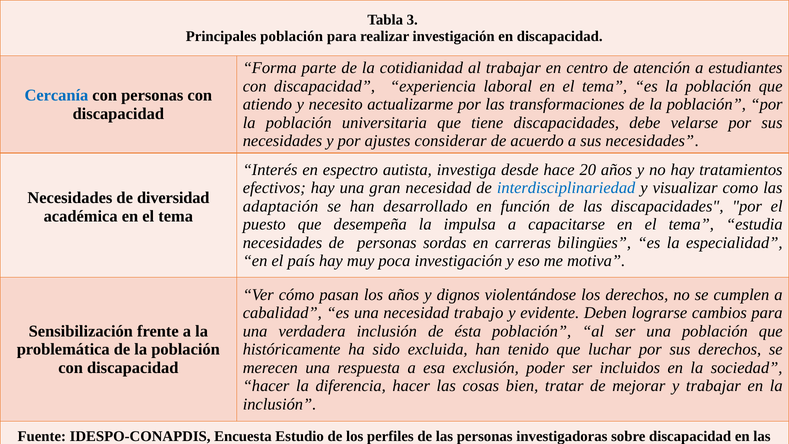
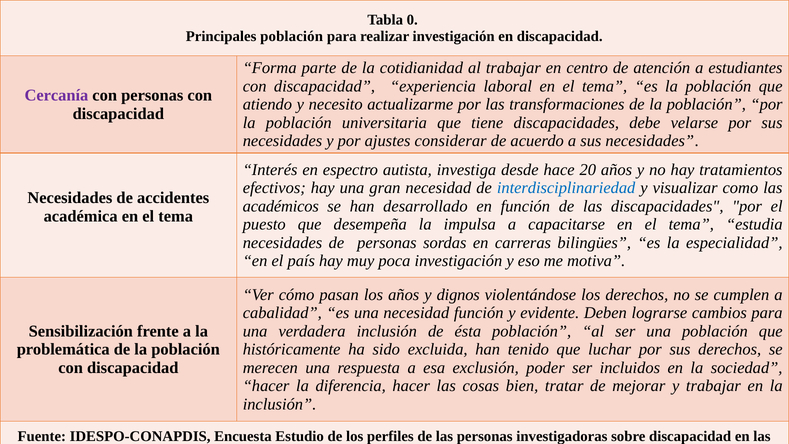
3: 3 -> 0
Cercanía colour: blue -> purple
diversidad: diversidad -> accidentes
adaptación: adaptación -> académicos
necesidad trabajo: trabajo -> función
